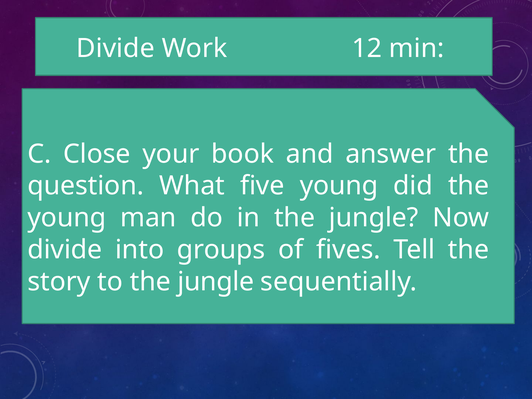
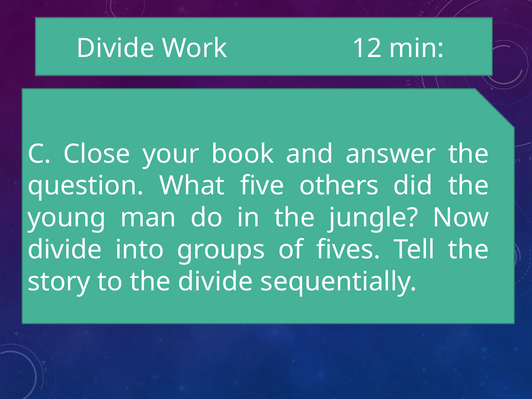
five young: young -> others
to the jungle: jungle -> divide
